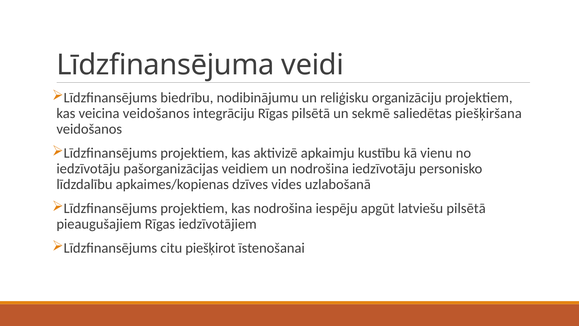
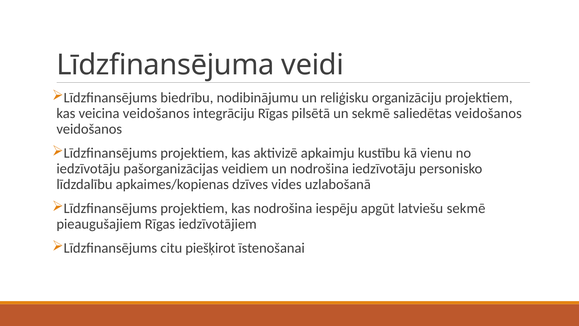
saliedētas piešķiršana: piešķiršana -> veidošanos
latviešu pilsētā: pilsētā -> sekmē
